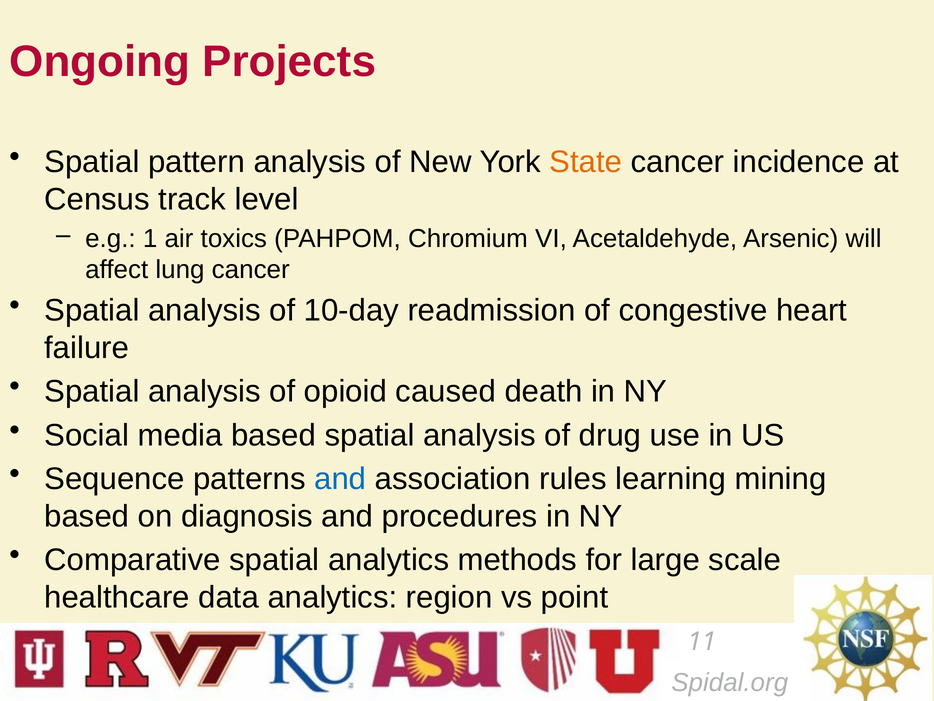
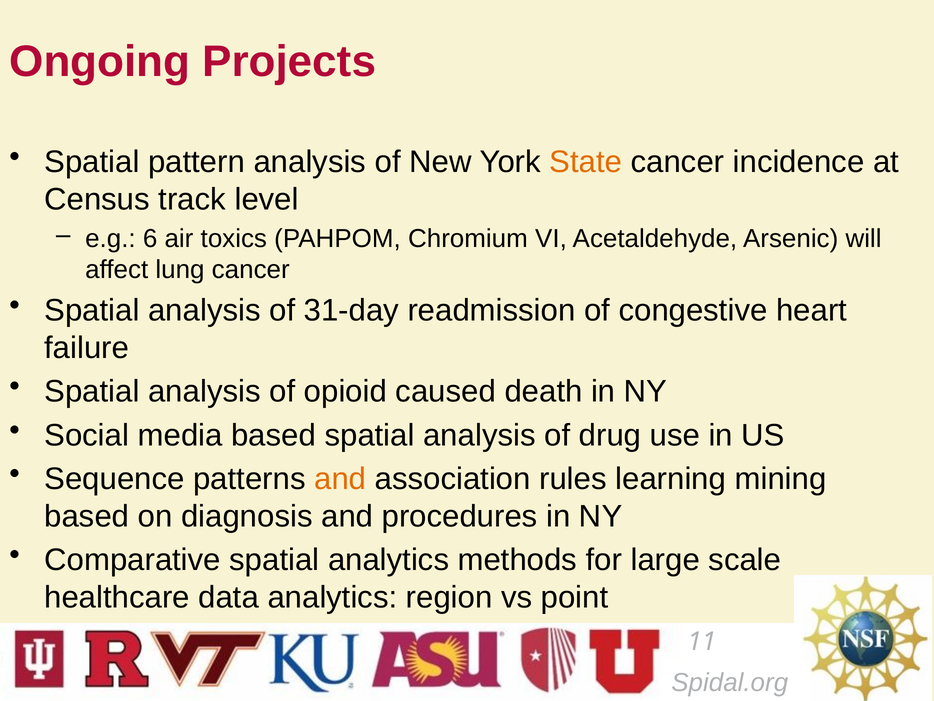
1: 1 -> 6
10-day: 10-day -> 31-day
and at (340, 479) colour: blue -> orange
